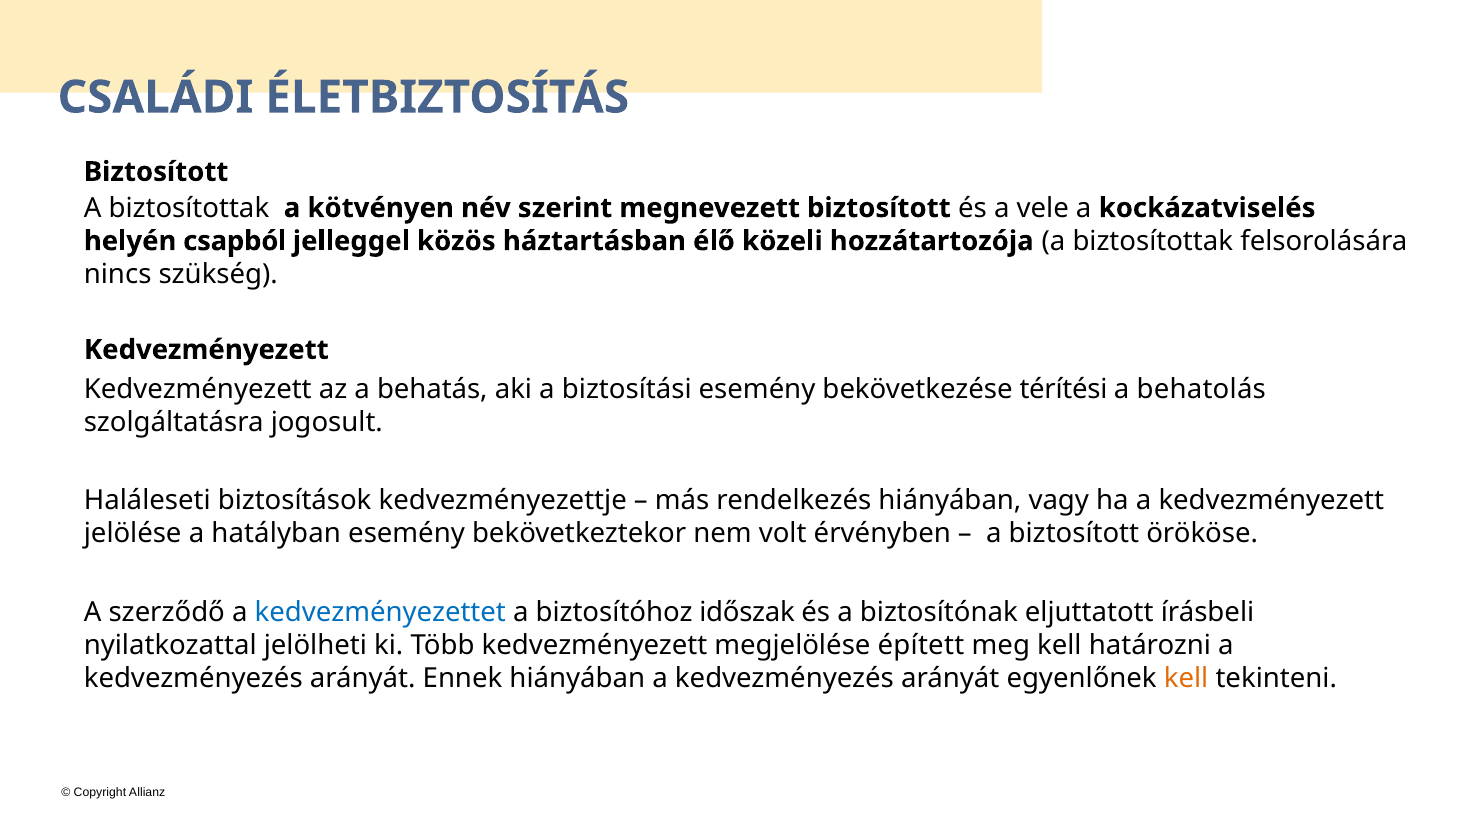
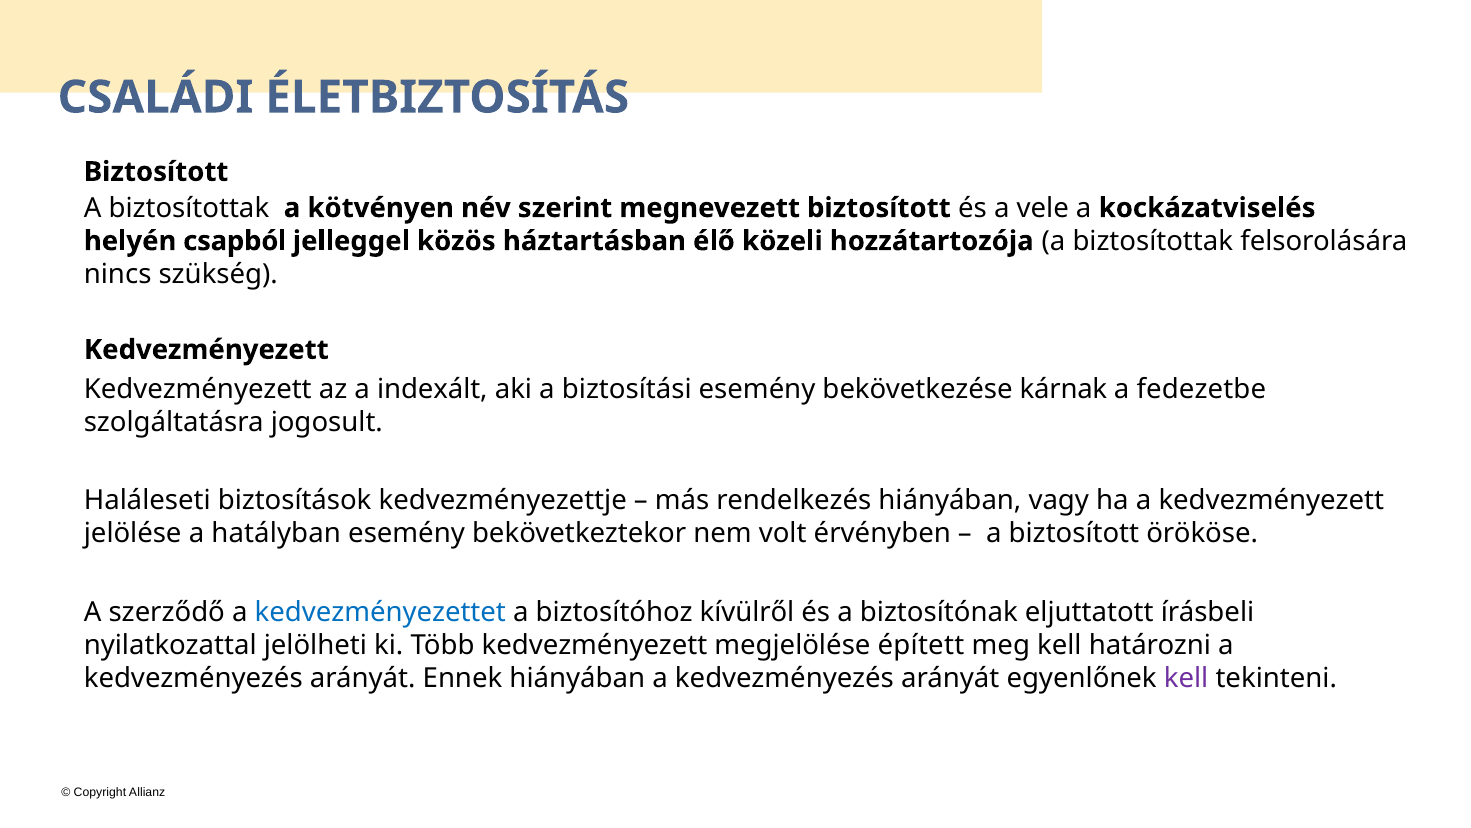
behatás: behatás -> indexált
térítési: térítési -> kárnak
behatolás: behatolás -> fedezetbe
időszak: időszak -> kívülről
kell at (1186, 678) colour: orange -> purple
